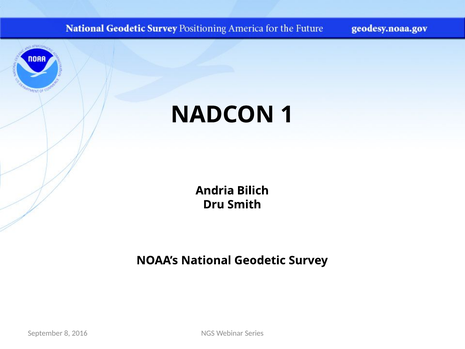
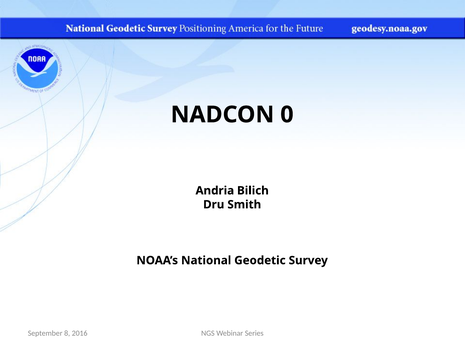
1: 1 -> 0
